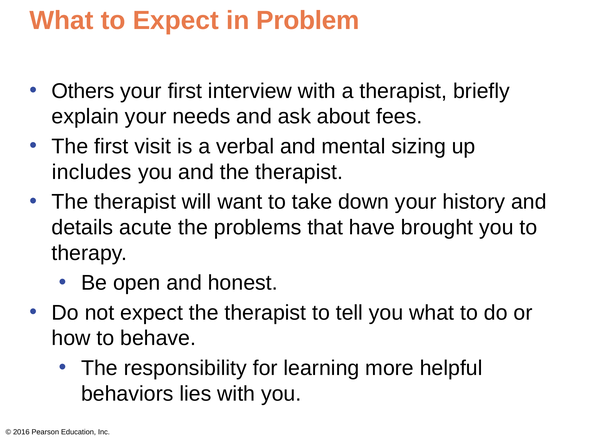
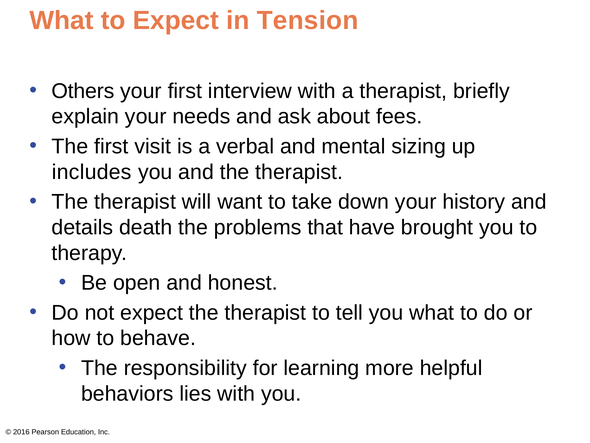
Problem: Problem -> Tension
acute: acute -> death
